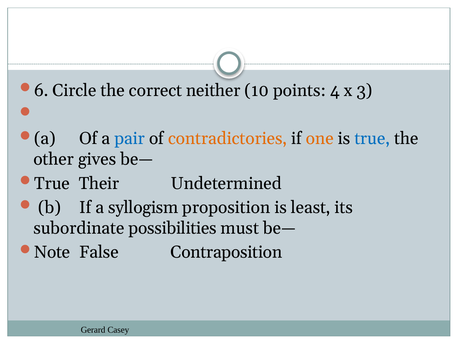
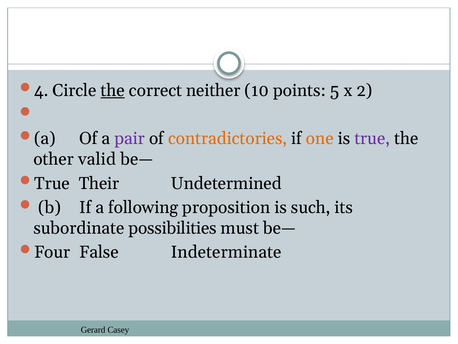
6: 6 -> 4
the at (113, 90) underline: none -> present
4: 4 -> 5
3: 3 -> 2
pair colour: blue -> purple
true at (372, 138) colour: blue -> purple
gives: gives -> valid
syllogism: syllogism -> following
least: least -> such
Note: Note -> Four
Contraposition: Contraposition -> Indeterminate
